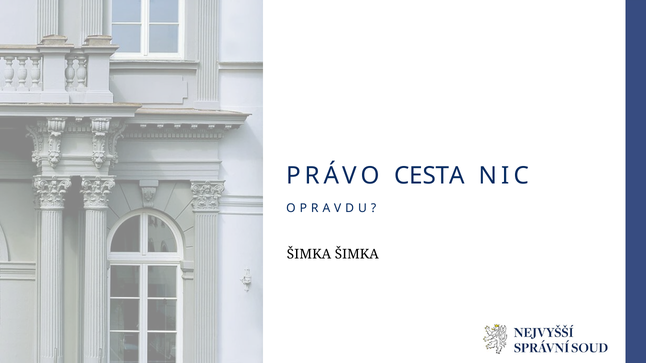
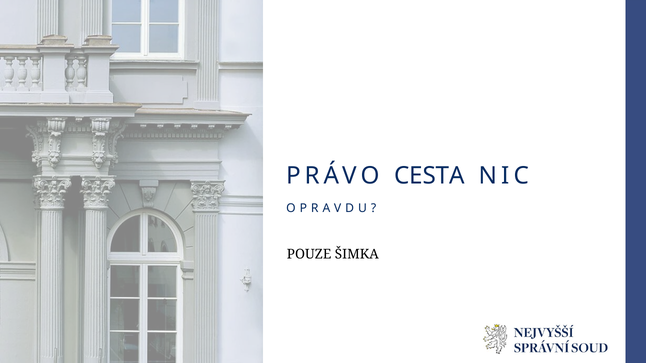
ŠIMKA at (309, 255): ŠIMKA -> POUZE
